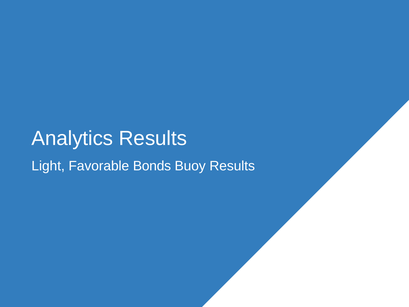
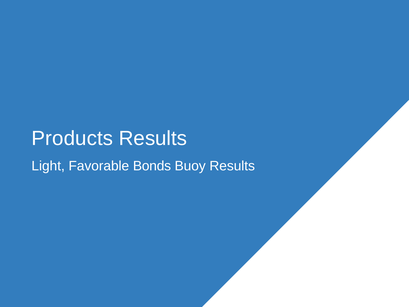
Analytics: Analytics -> Products
